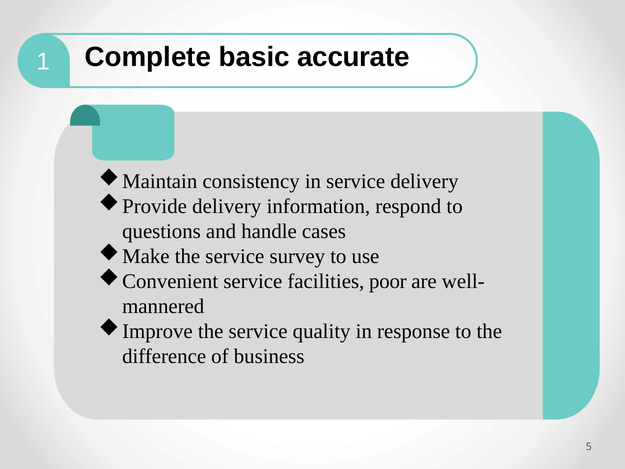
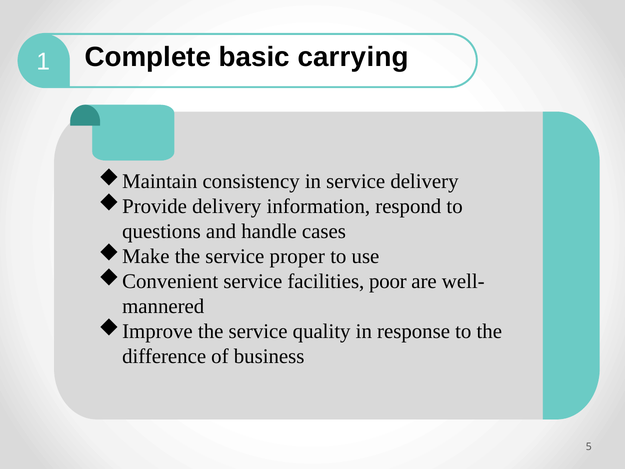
accurate: accurate -> carrying
survey: survey -> proper
